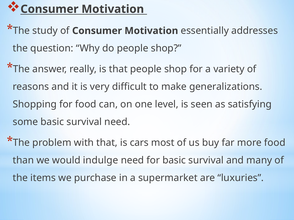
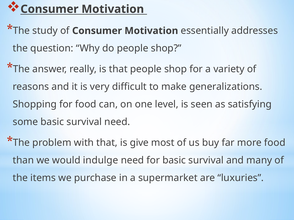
cars: cars -> give
